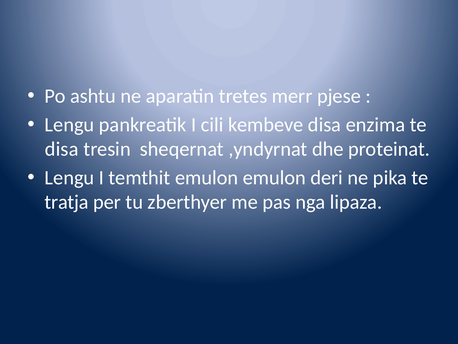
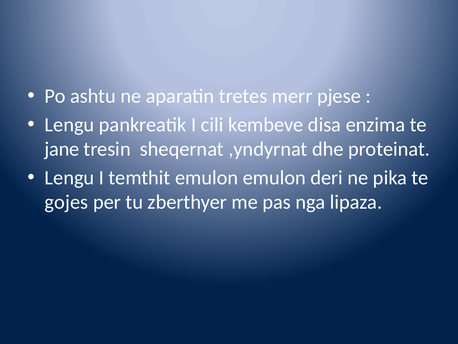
disa at (62, 149): disa -> jane
tratja: tratja -> gojes
